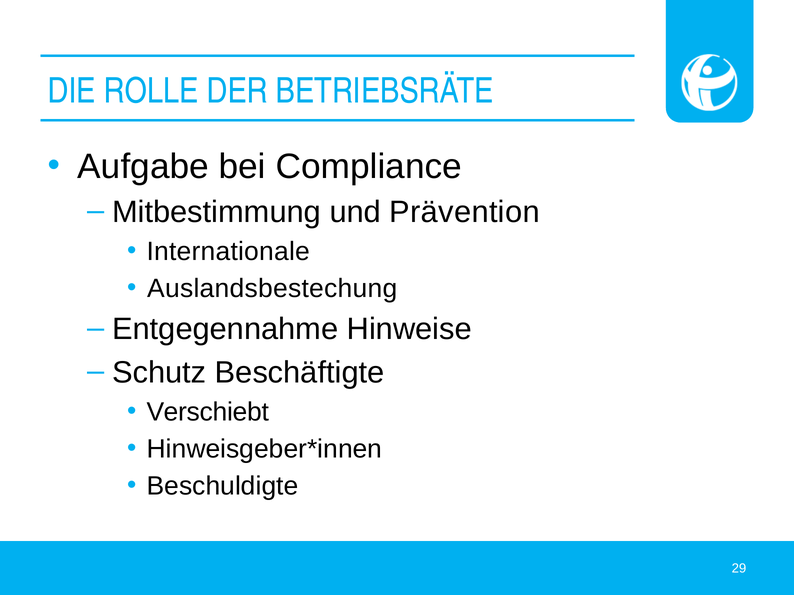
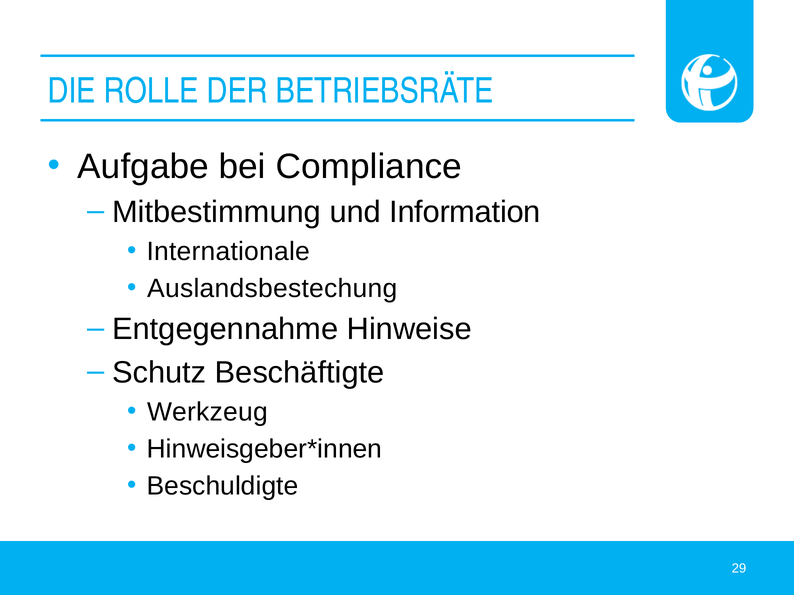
Prävention: Prävention -> Information
Verschiebt: Verschiebt -> Werkzeug
